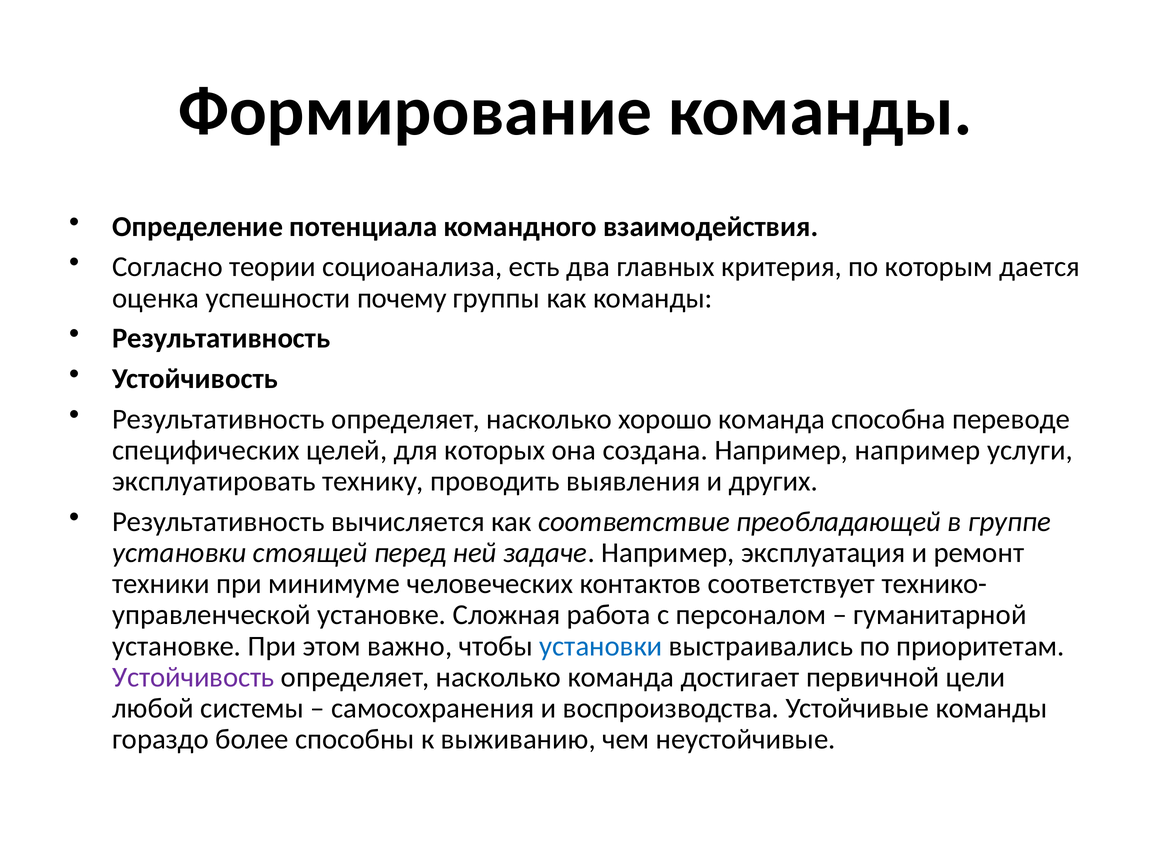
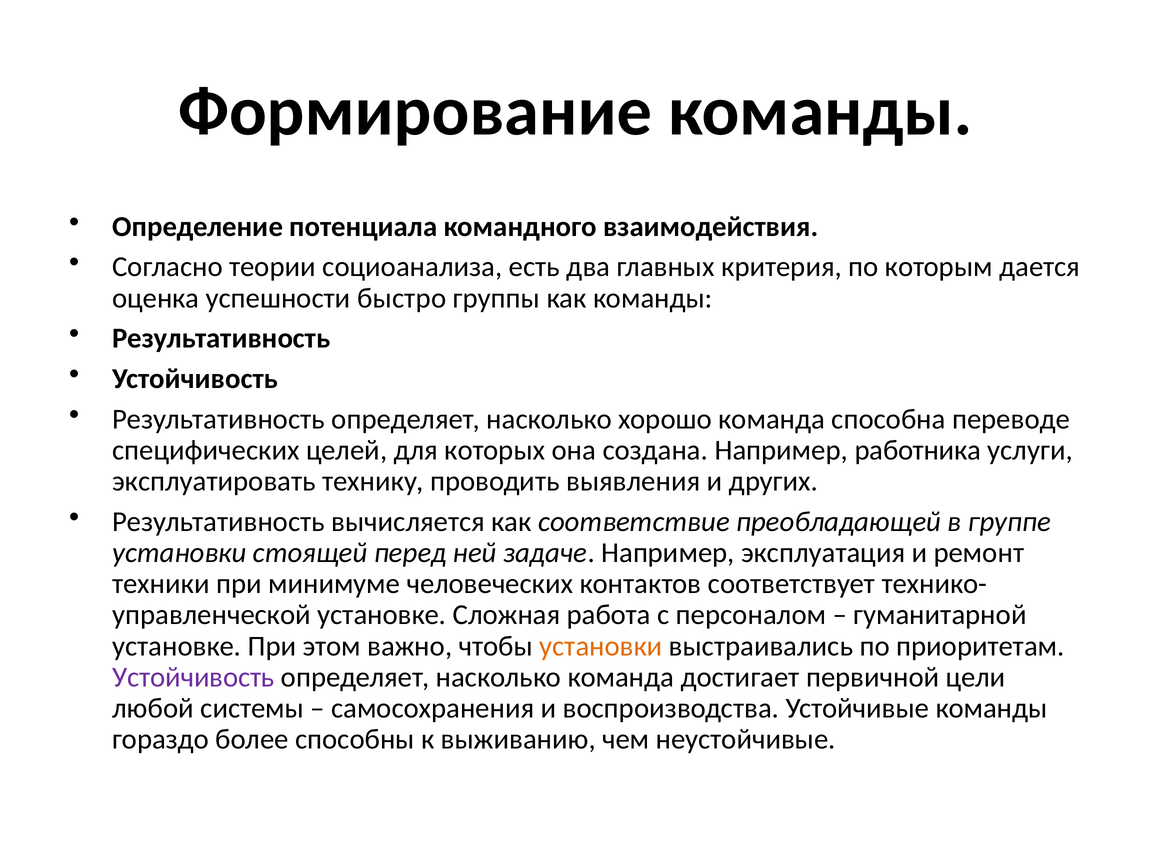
почему: почему -> быстро
Например например: например -> работника
установки at (601, 646) colour: blue -> orange
